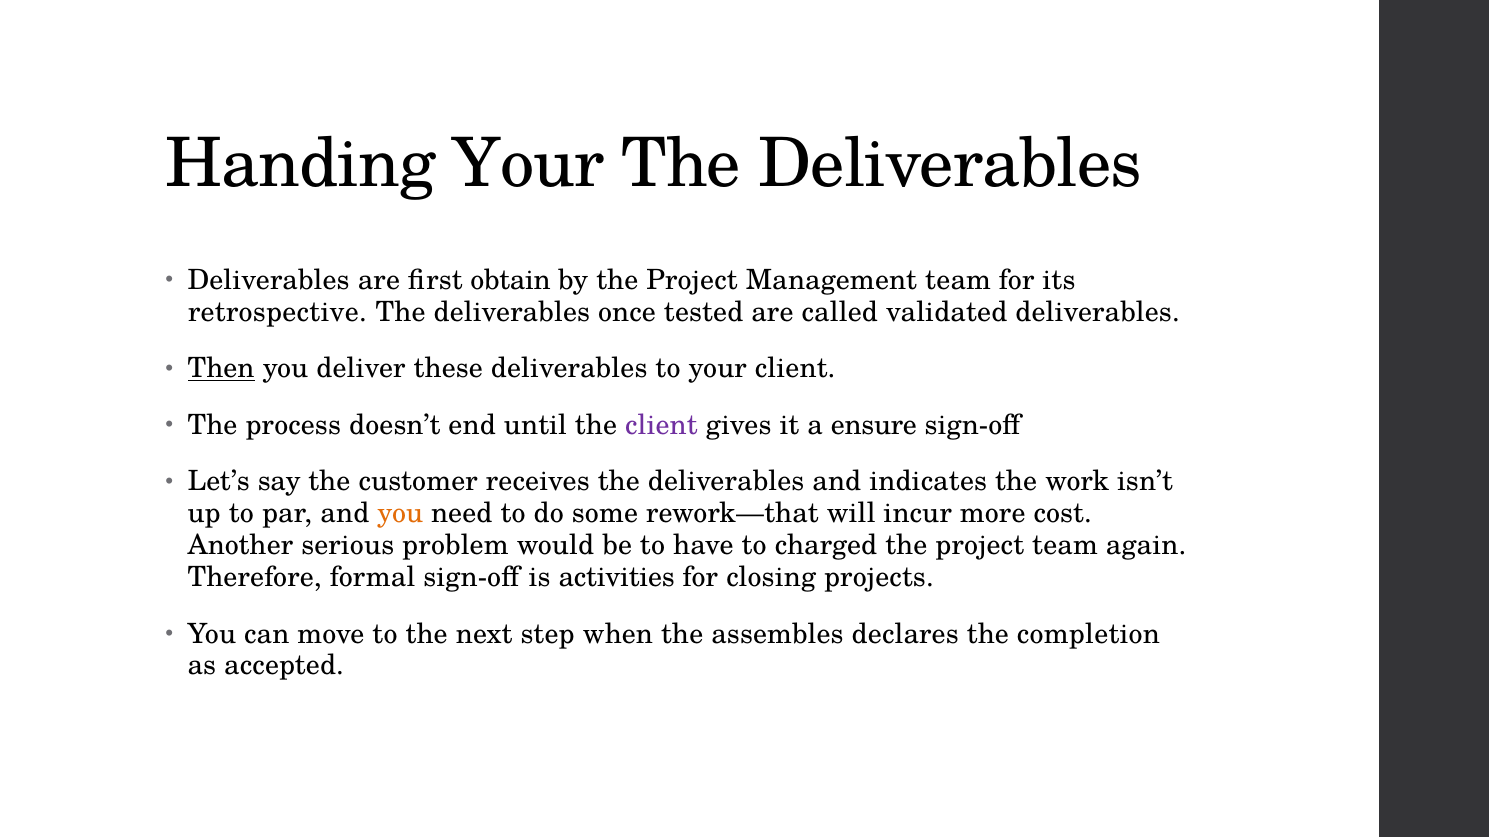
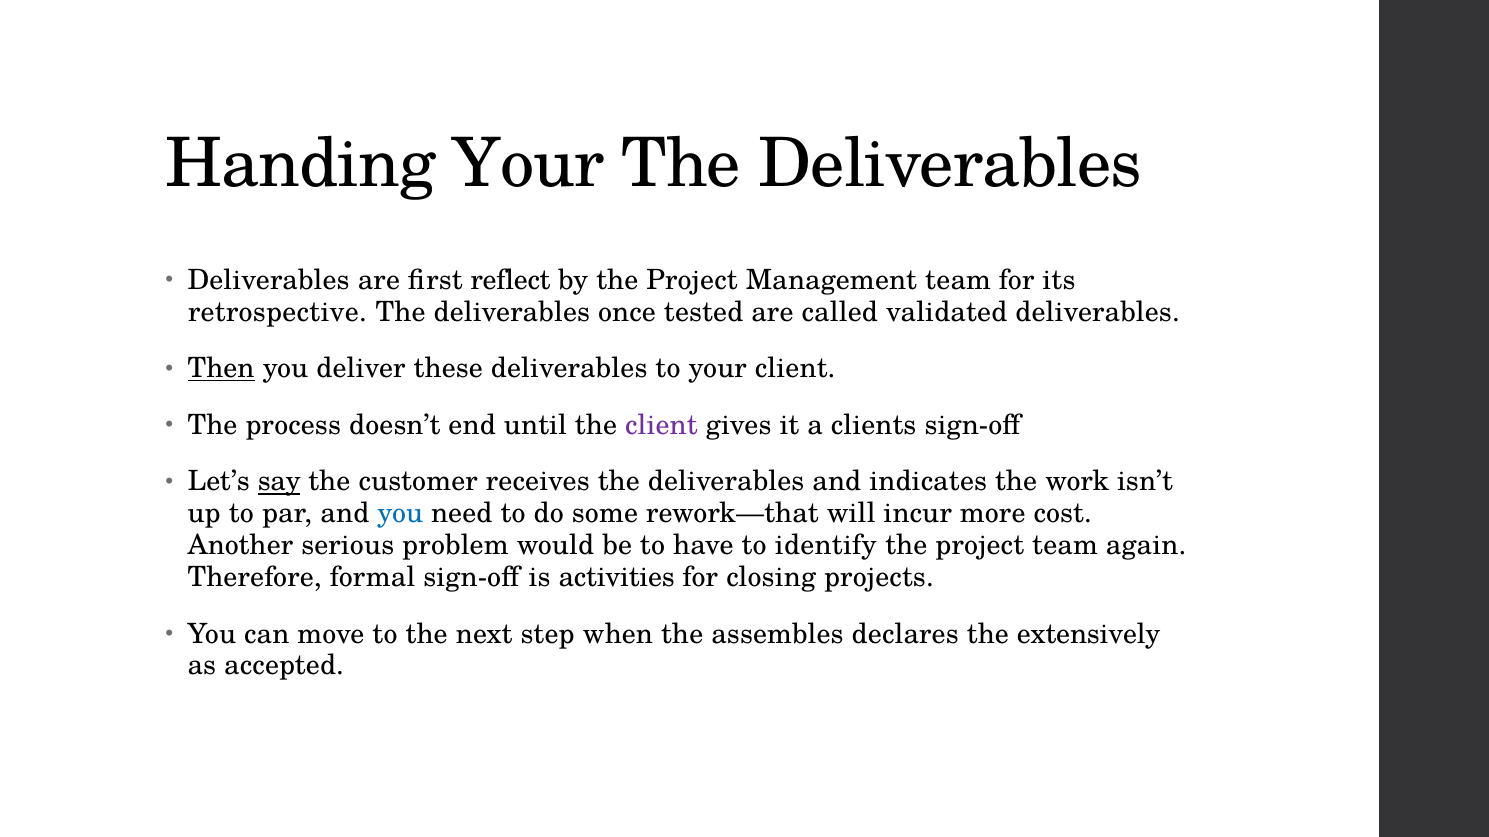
obtain: obtain -> reflect
ensure: ensure -> clients
say underline: none -> present
you at (400, 514) colour: orange -> blue
charged: charged -> identify
completion: completion -> extensively
